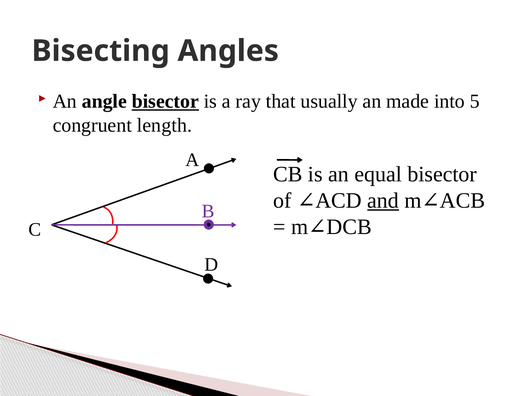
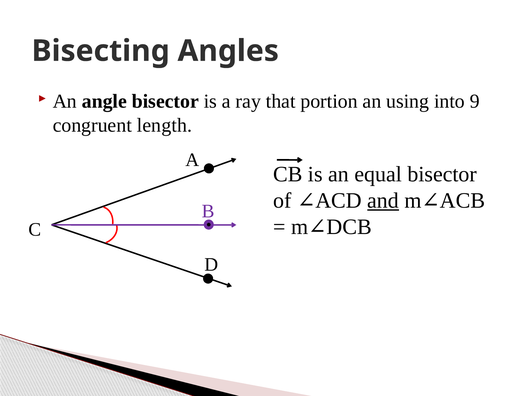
bisector at (165, 101) underline: present -> none
usually: usually -> portion
made: made -> using
5: 5 -> 9
